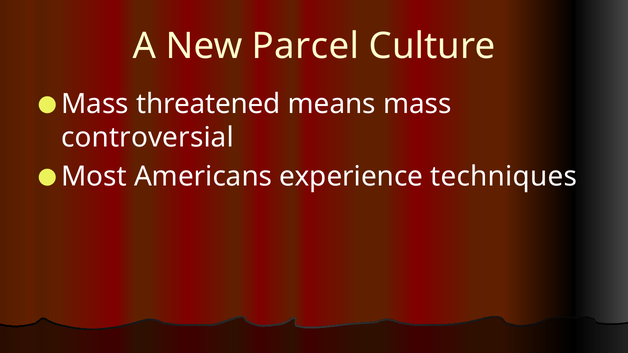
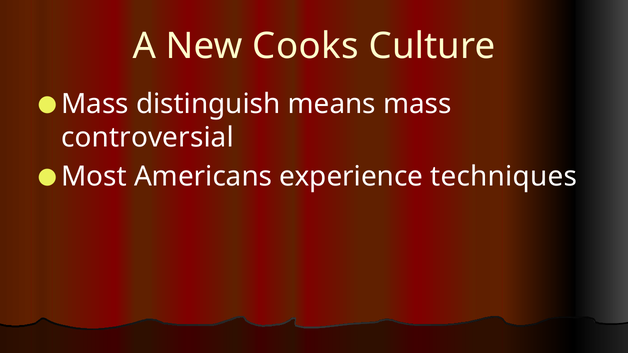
Parcel: Parcel -> Cooks
threatened: threatened -> distinguish
